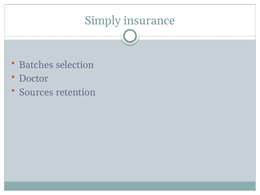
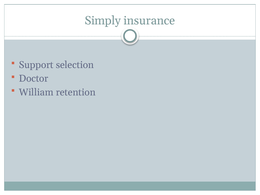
Batches: Batches -> Support
Sources: Sources -> William
